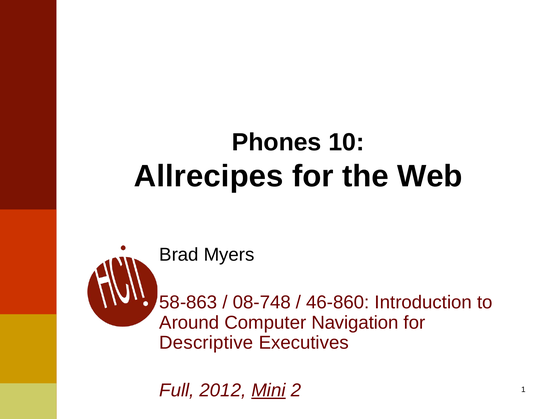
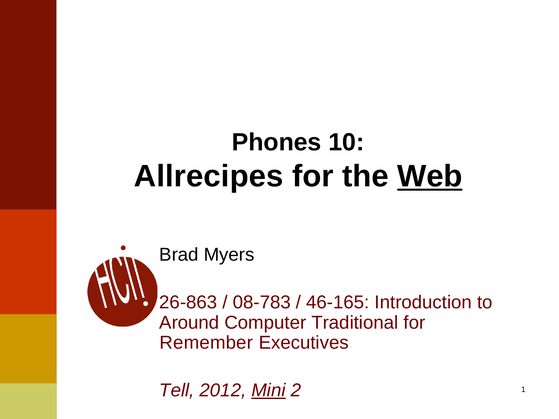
Web underline: none -> present
58-863: 58-863 -> 26-863
08-748: 08-748 -> 08-783
46-860: 46-860 -> 46-165
Navigation: Navigation -> Traditional
Descriptive: Descriptive -> Remember
Full: Full -> Tell
